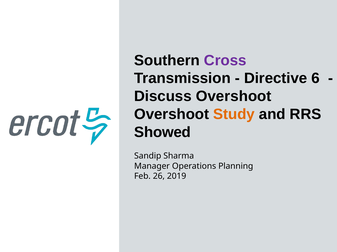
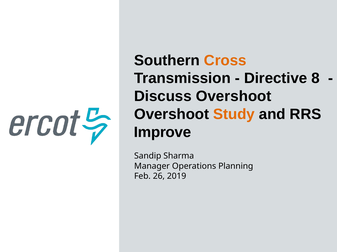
Cross colour: purple -> orange
6: 6 -> 8
Showed: Showed -> Improve
